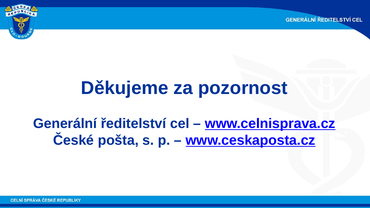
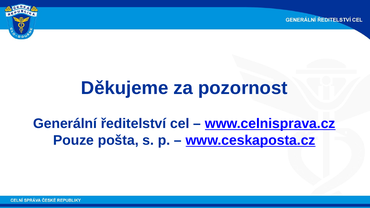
České: České -> Pouze
